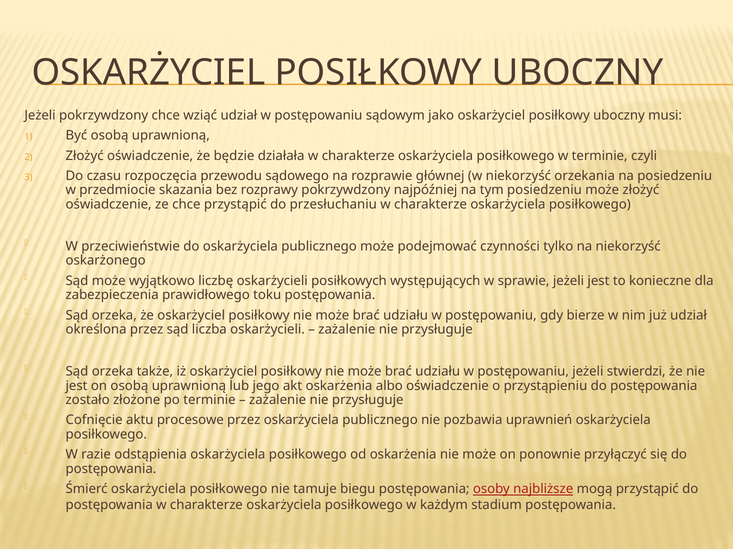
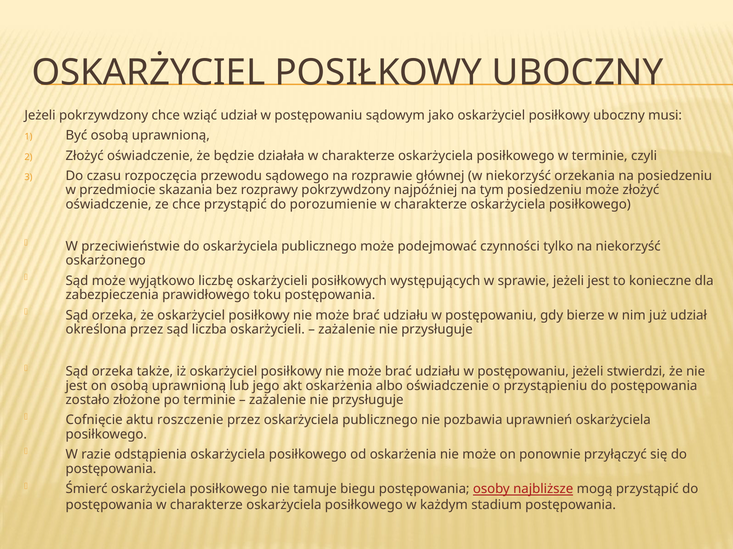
przesłuchaniu: przesłuchaniu -> porozumienie
procesowe: procesowe -> roszczenie
